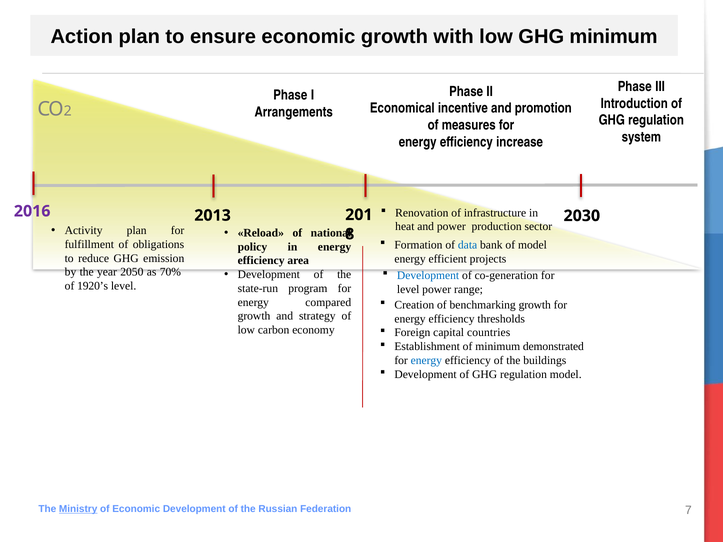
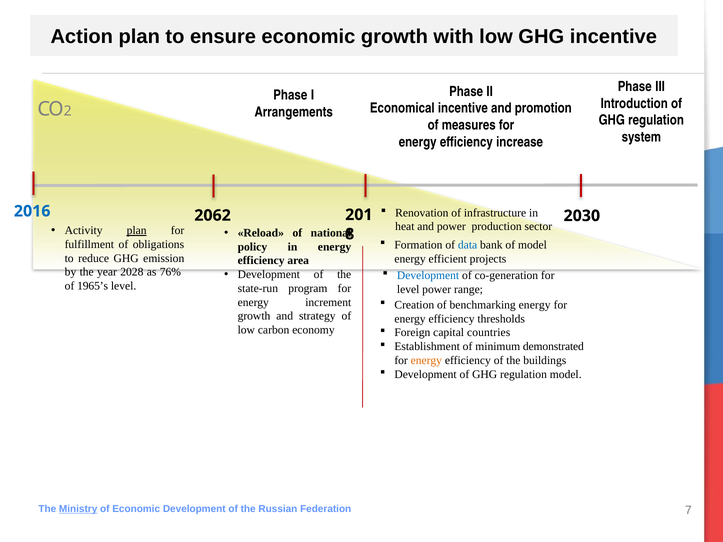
GHG minimum: minimum -> incentive
2016 colour: purple -> blue
2013: 2013 -> 2062
plan at (137, 231) underline: none -> present
2050: 2050 -> 2028
70%: 70% -> 76%
1920’s: 1920’s -> 1965’s
compared: compared -> increment
benchmarking growth: growth -> energy
energy at (426, 361) colour: blue -> orange
